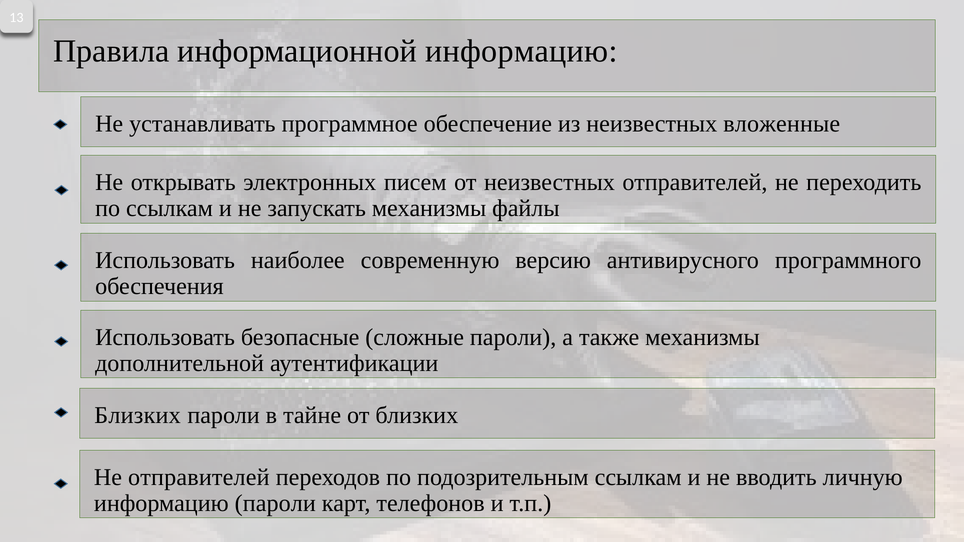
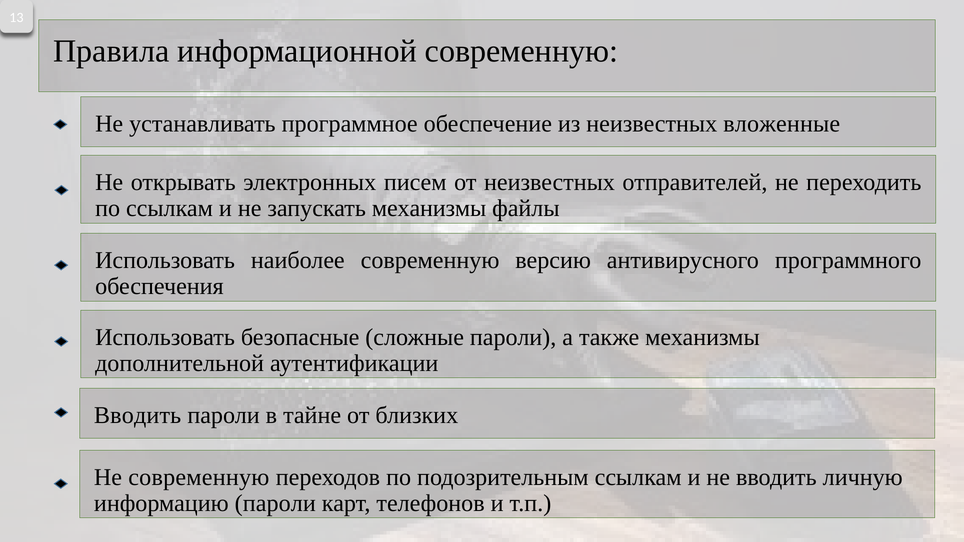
информационной информацию: информацию -> современную
Близких at (138, 416): Близких -> Вводить
Не отправителей: отправителей -> современную
